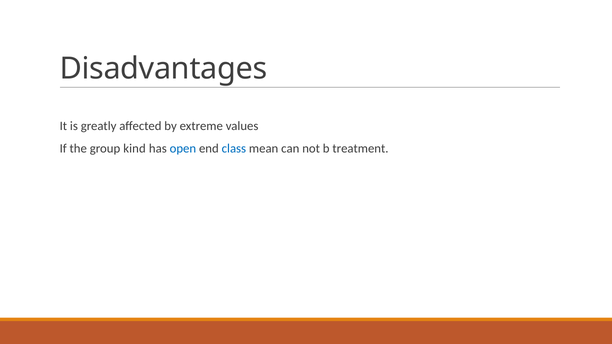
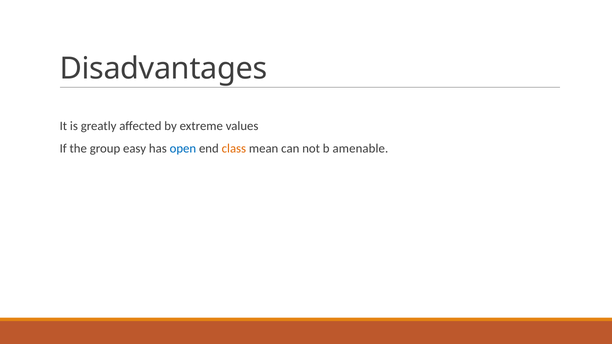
kind: kind -> easy
class colour: blue -> orange
treatment: treatment -> amenable
